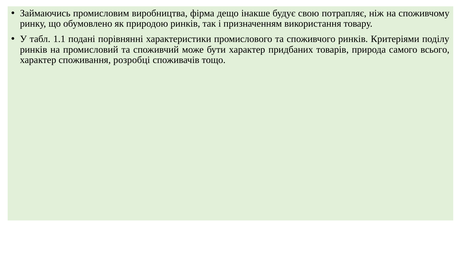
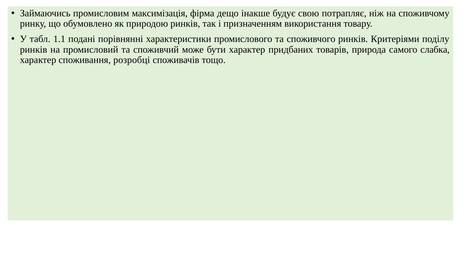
виробництва: виробництва -> максимізація
всього: всього -> слабка
